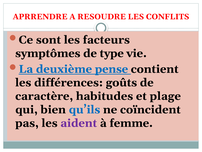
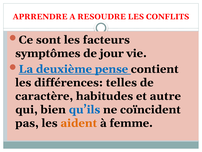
type: type -> jour
goûts: goûts -> telles
plage: plage -> autre
aident colour: purple -> orange
